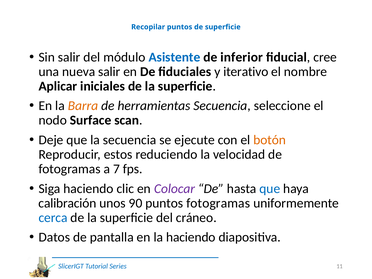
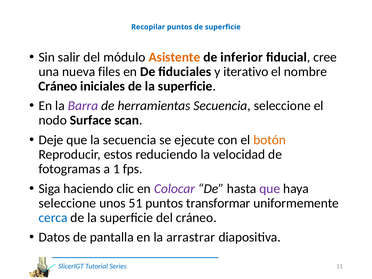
Asistente colour: blue -> orange
nueva salir: salir -> files
Aplicar at (58, 86): Aplicar -> Cráneo
Barra colour: orange -> purple
7: 7 -> 1
que at (270, 189) colour: blue -> purple
calibración at (67, 203): calibración -> seleccione
90: 90 -> 51
puntos fotogramas: fotogramas -> transformar
la haciendo: haciendo -> arrastrar
